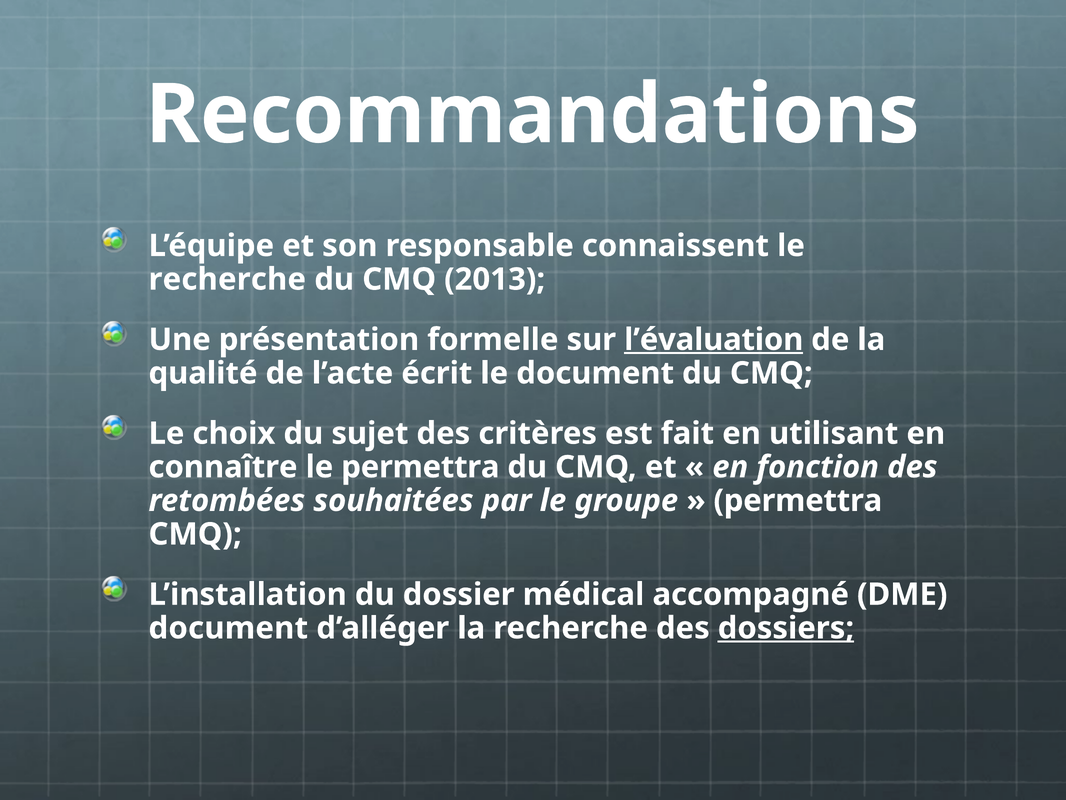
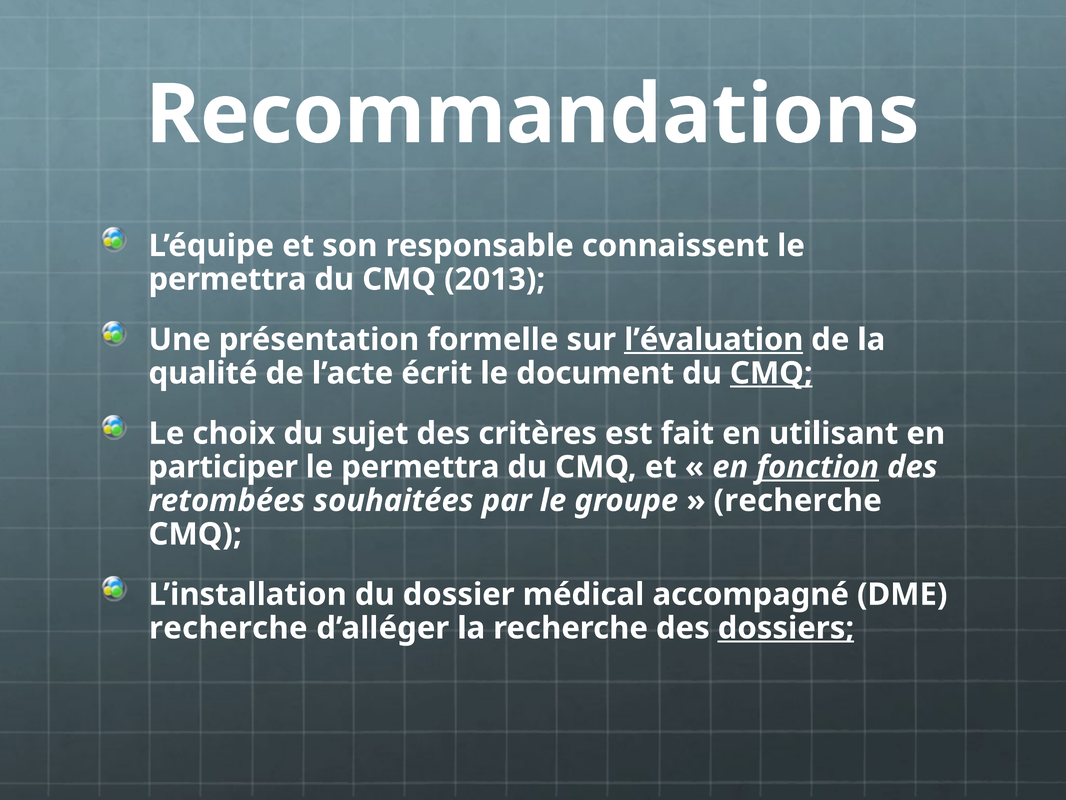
recherche at (227, 279): recherche -> permettra
CMQ at (771, 373) underline: none -> present
connaître: connaître -> participer
fonction underline: none -> present
permettra at (798, 500): permettra -> recherche
document at (228, 628): document -> recherche
